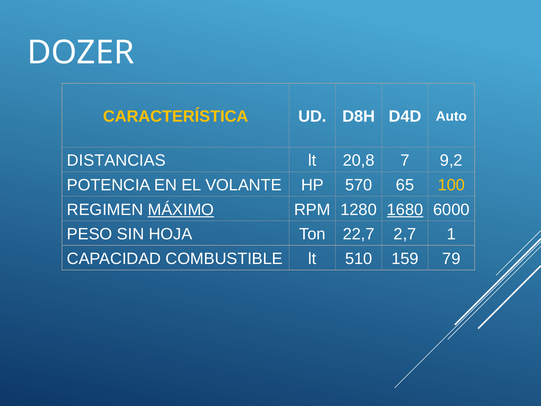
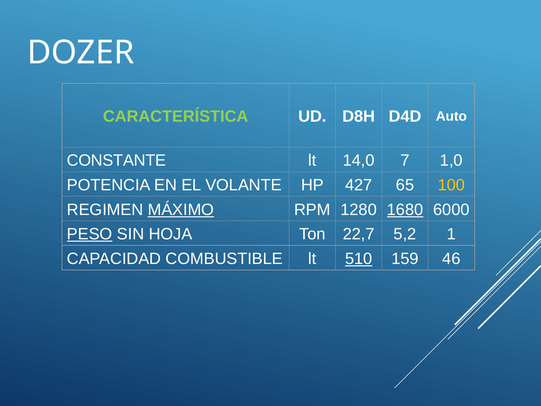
CARACTERÍSTICA colour: yellow -> light green
DISTANCIAS: DISTANCIAS -> CONSTANTE
20,8: 20,8 -> 14,0
9,2: 9,2 -> 1,0
570: 570 -> 427
PESO underline: none -> present
2,7: 2,7 -> 5,2
510 underline: none -> present
79: 79 -> 46
